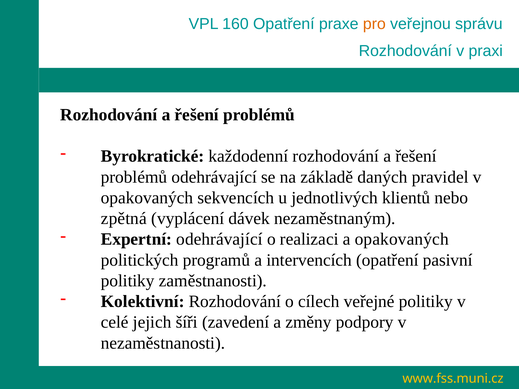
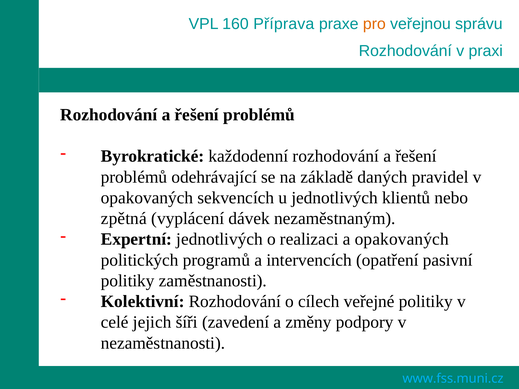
160 Opatření: Opatření -> Příprava
Expertní odehrávající: odehrávající -> jednotlivých
www.fss.muni.cz colour: yellow -> light blue
